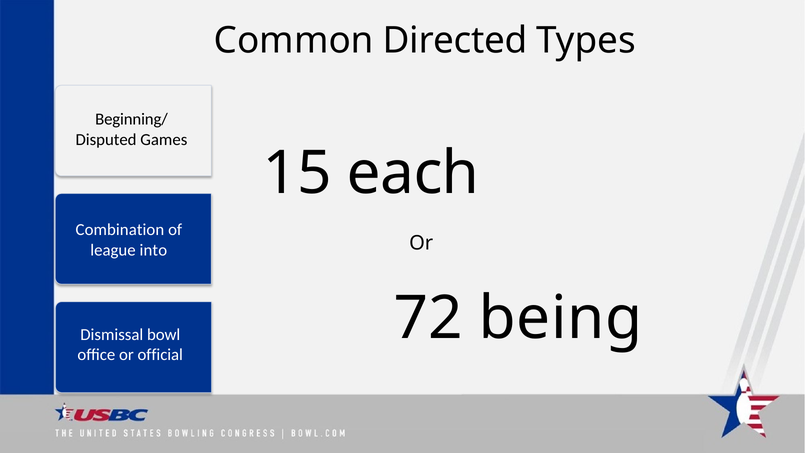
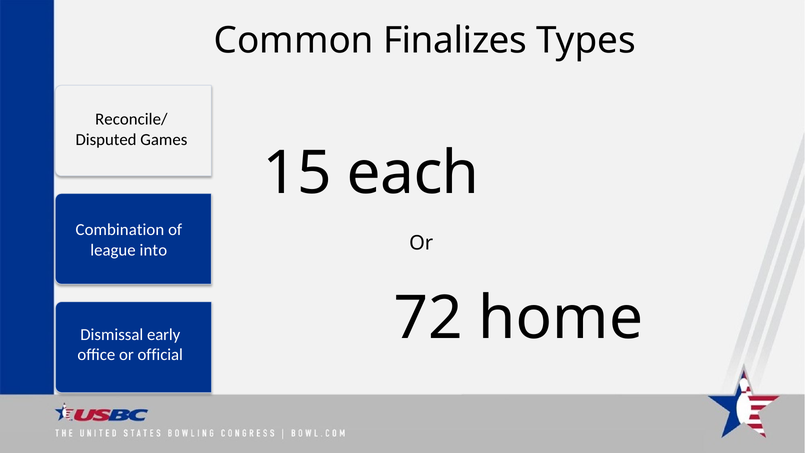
Directed: Directed -> Finalizes
Beginning/: Beginning/ -> Reconcile/
being: being -> home
bowl: bowl -> early
